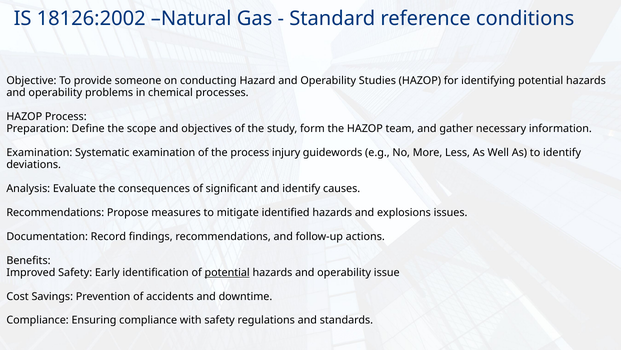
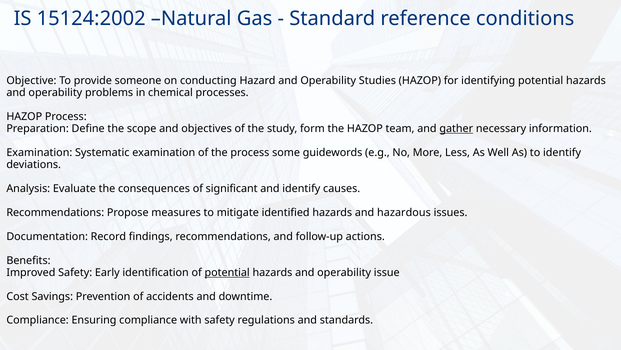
18126:2002: 18126:2002 -> 15124:2002
gather underline: none -> present
injury: injury -> some
explosions: explosions -> hazardous
